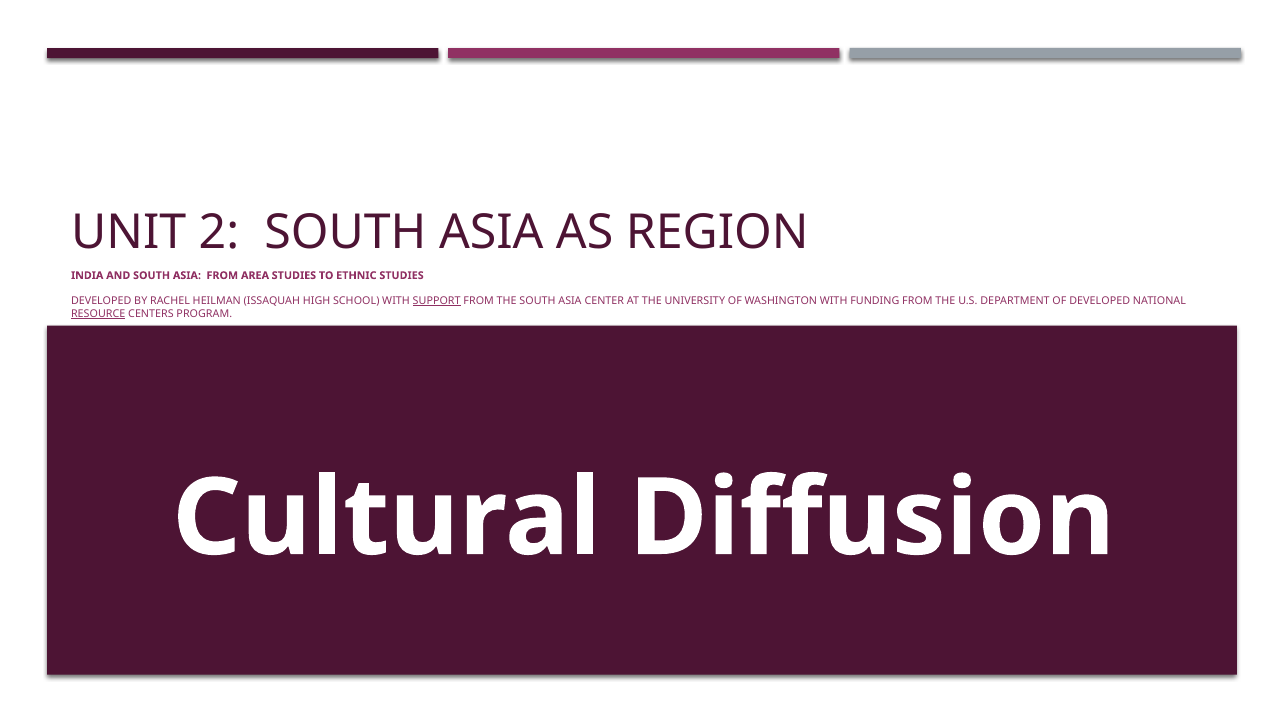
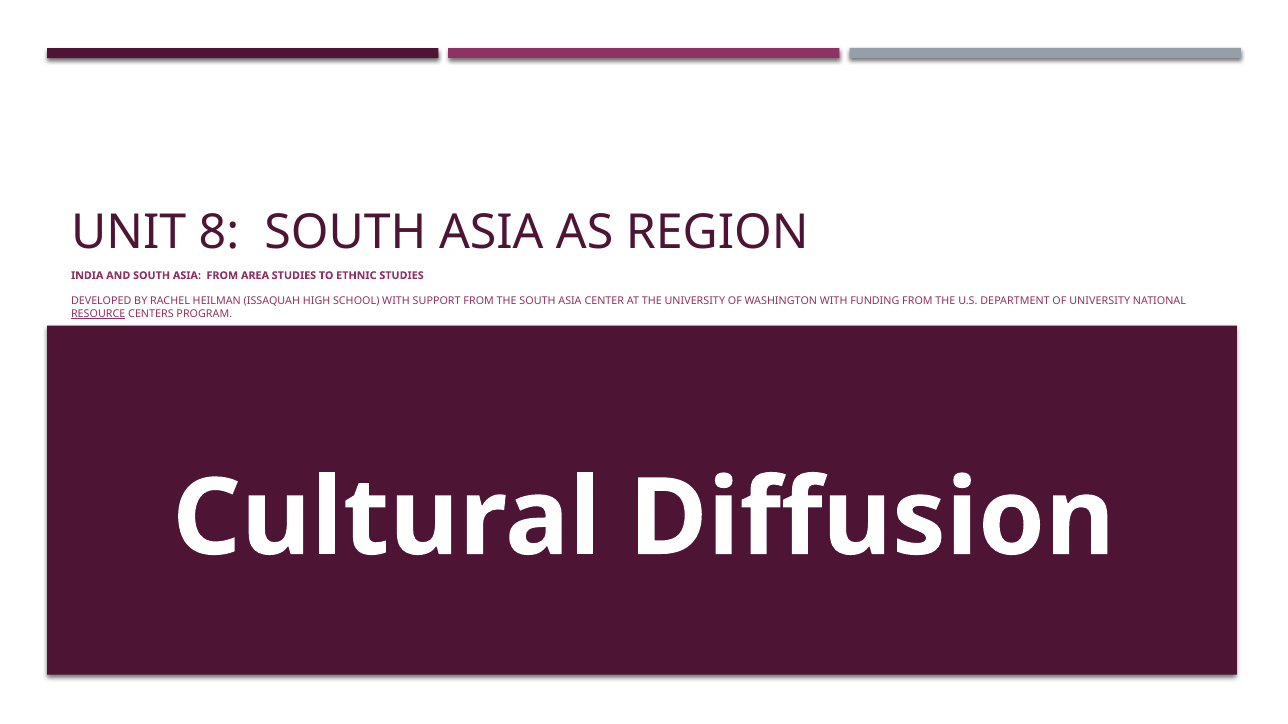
2: 2 -> 8
SUPPORT underline: present -> none
OF DEVELOPED: DEVELOPED -> UNIVERSITY
